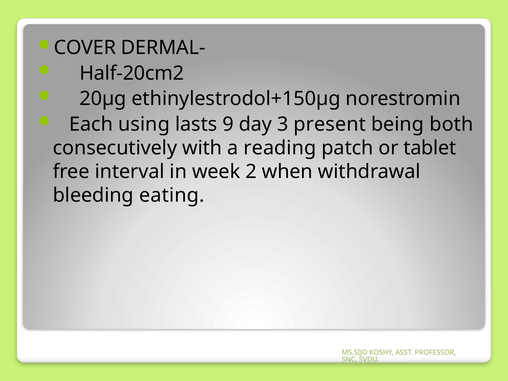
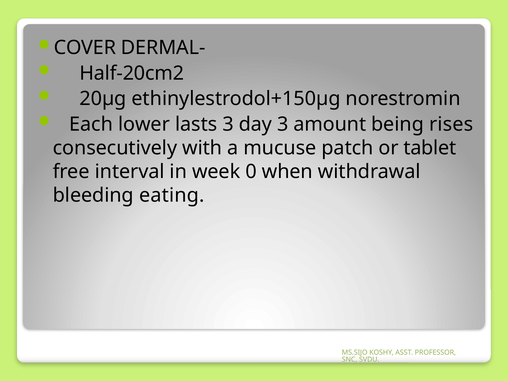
using: using -> lower
lasts 9: 9 -> 3
present: present -> amount
both: both -> rises
reading: reading -> mucuse
2: 2 -> 0
